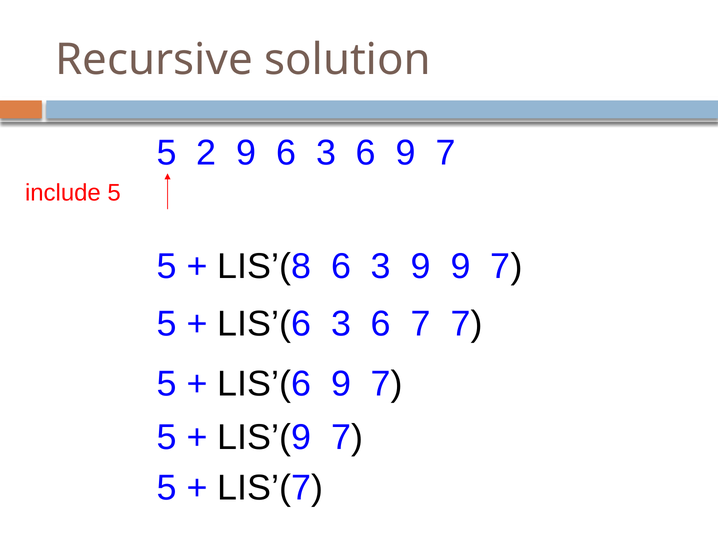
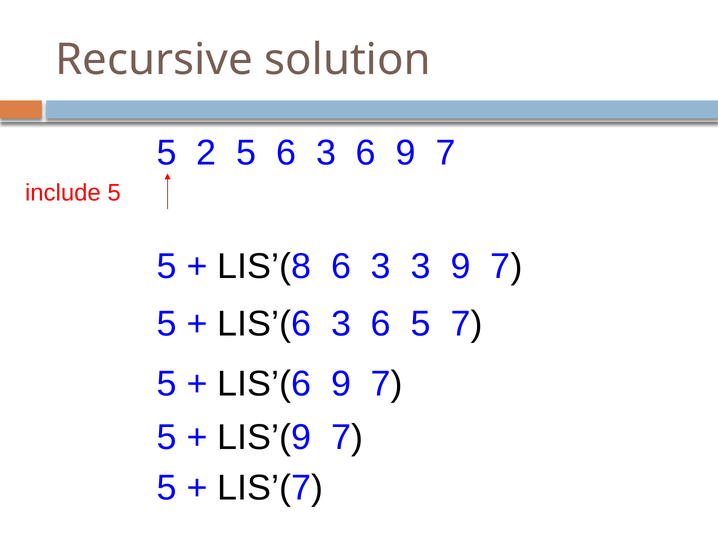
2 9: 9 -> 5
3 9: 9 -> 3
6 7: 7 -> 5
